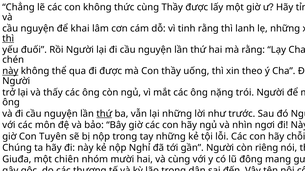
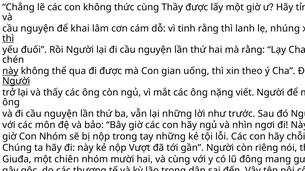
những at (285, 29): những -> nhúng
Con thầy: thầy -> gian
Người at (16, 81) underline: none -> present
trói: trói -> viết
thứ at (104, 114) underline: present -> none
Con Tuyên: Tuyên -> Nhóm
Nghỉ: Nghỉ -> Vượt
